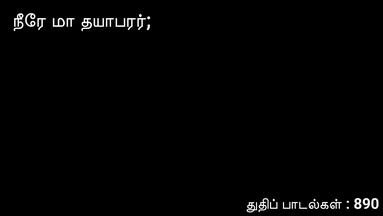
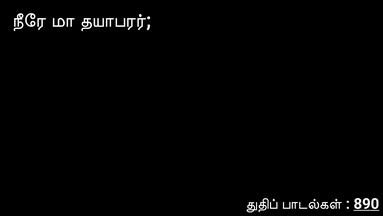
890 underline: none -> present
